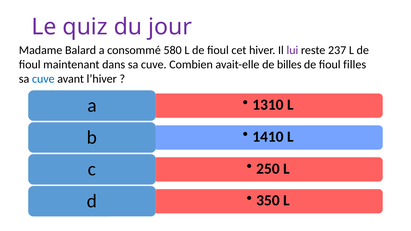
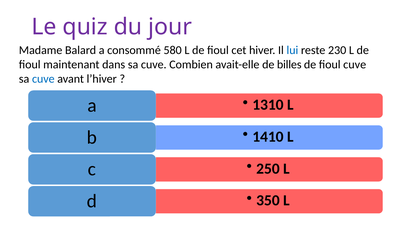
lui colour: purple -> blue
237: 237 -> 230
fioul filles: filles -> cuve
